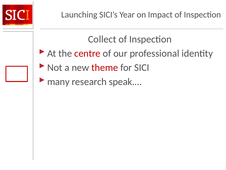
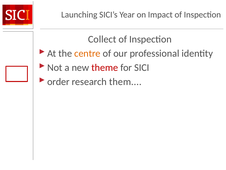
centre colour: red -> orange
many: many -> order
speak: speak -> them
